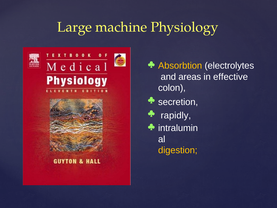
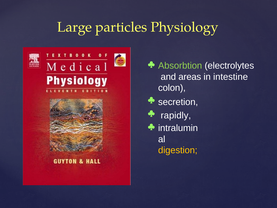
machine: machine -> particles
Absorbtion colour: yellow -> light green
effective: effective -> intestine
